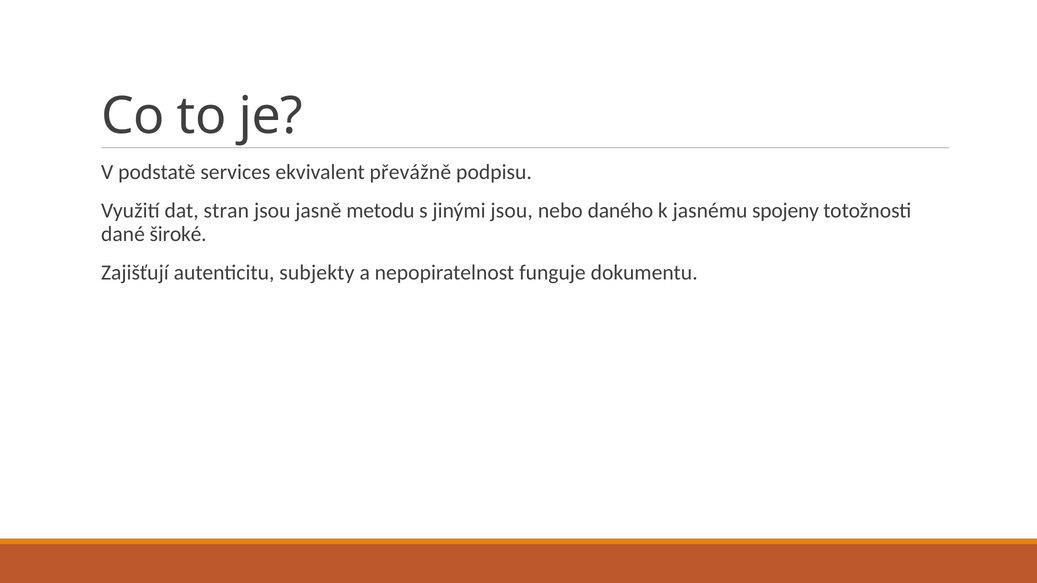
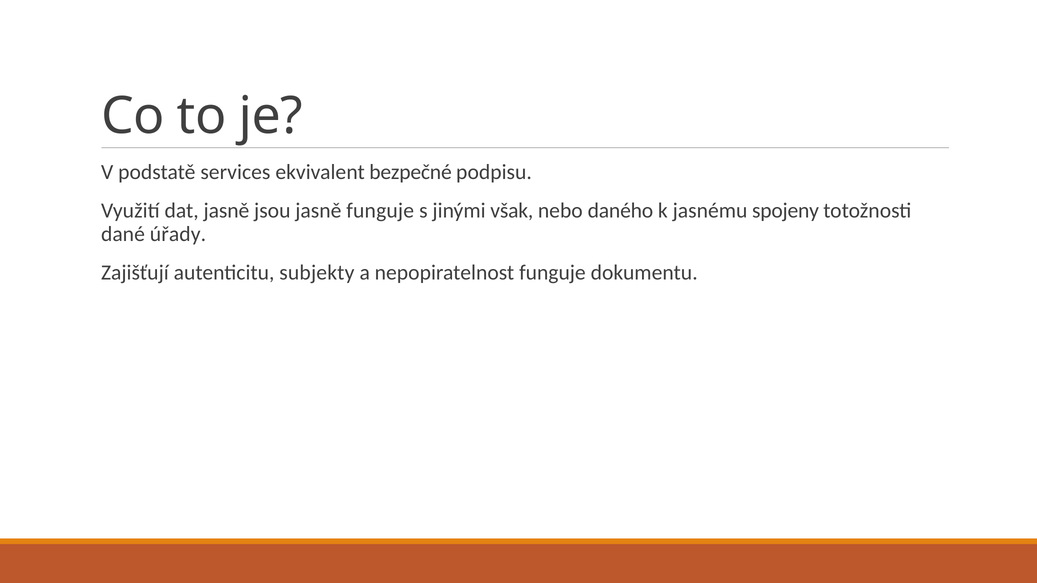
převážně: převážně -> bezpečné
dat stran: stran -> jasně
jasně metodu: metodu -> funguje
jinými jsou: jsou -> však
široké: široké -> úřady
